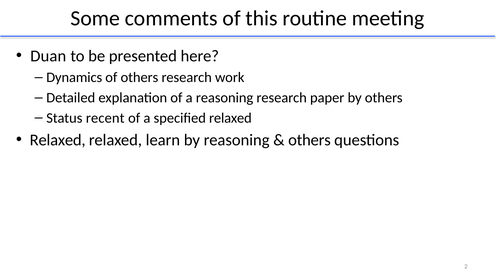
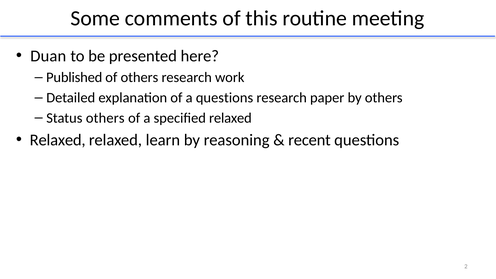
Dynamics: Dynamics -> Published
a reasoning: reasoning -> questions
Status recent: recent -> others
others at (309, 140): others -> recent
